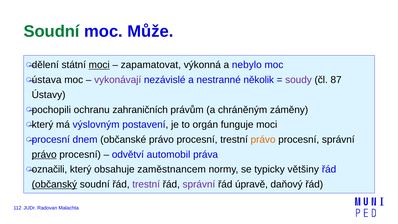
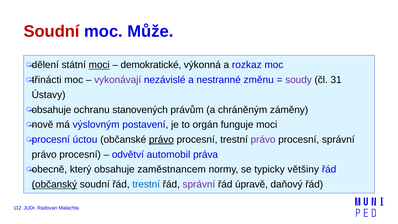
Soudní at (52, 31) colour: green -> red
zapamatovat: zapamatovat -> demokratické
nebylo: nebylo -> rozkaz
ústava: ústava -> třinácti
několik: několik -> změnu
87: 87 -> 31
pochopili at (51, 110): pochopili -> obsahuje
zahraničních: zahraničních -> stanovených
který at (43, 125): který -> nově
dnem: dnem -> úctou
právo at (161, 140) underline: none -> present
právo at (263, 140) colour: orange -> purple
právo at (44, 154) underline: present -> none
označili: označili -> obecně
trestní at (146, 184) colour: purple -> blue
